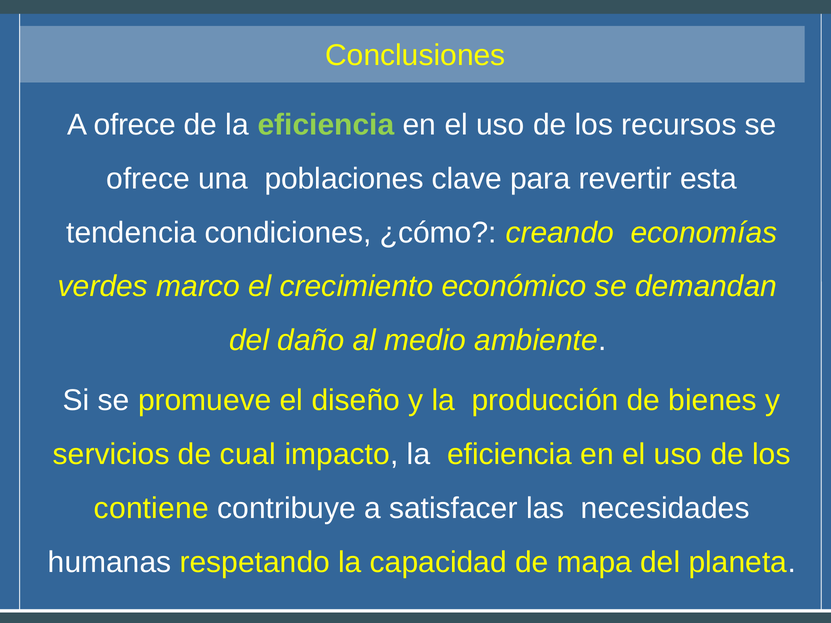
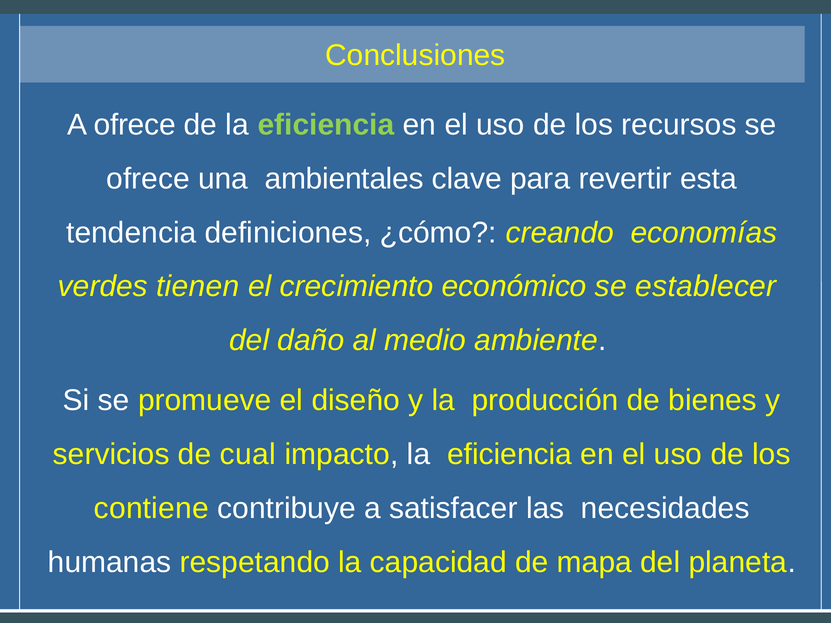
poblaciones: poblaciones -> ambientales
condiciones: condiciones -> definiciones
marco: marco -> tienen
demandan: demandan -> establecer
